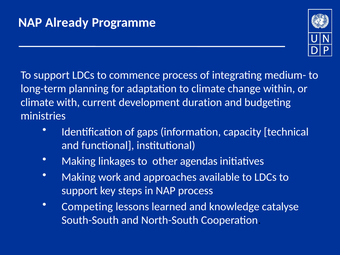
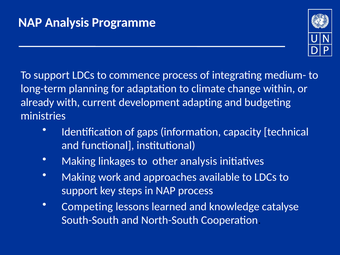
NAP Already: Already -> Analysis
climate at (37, 102): climate -> already
duration: duration -> adapting
other agendas: agendas -> analysis
